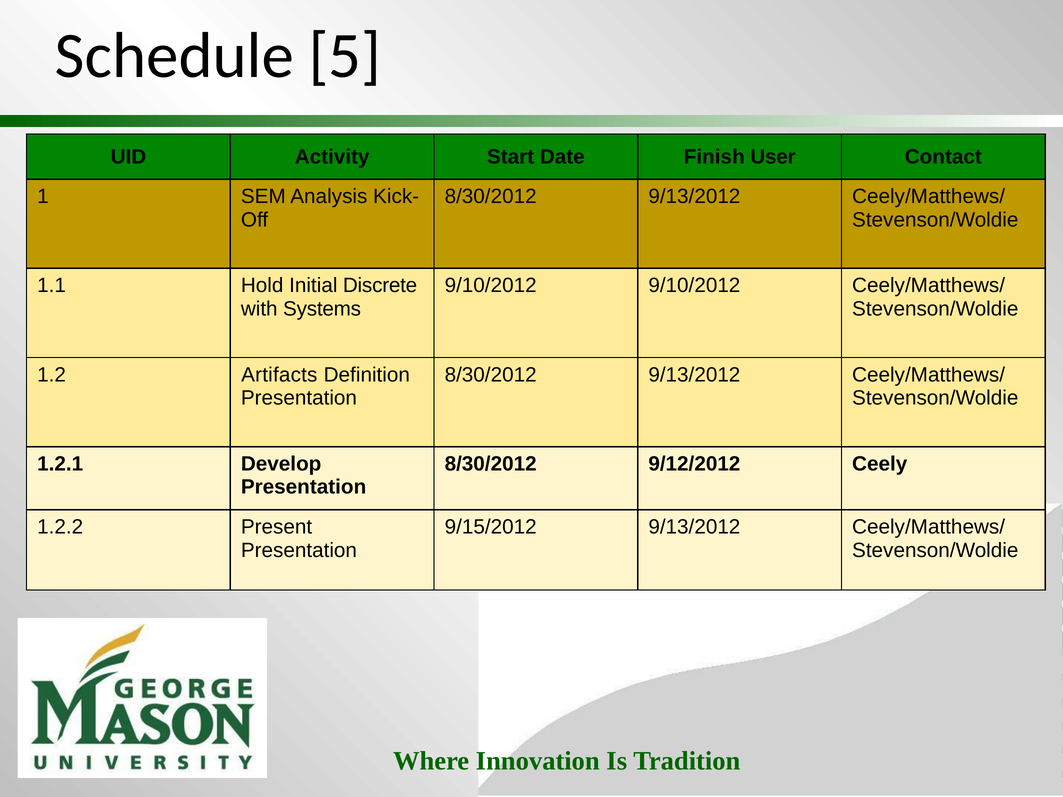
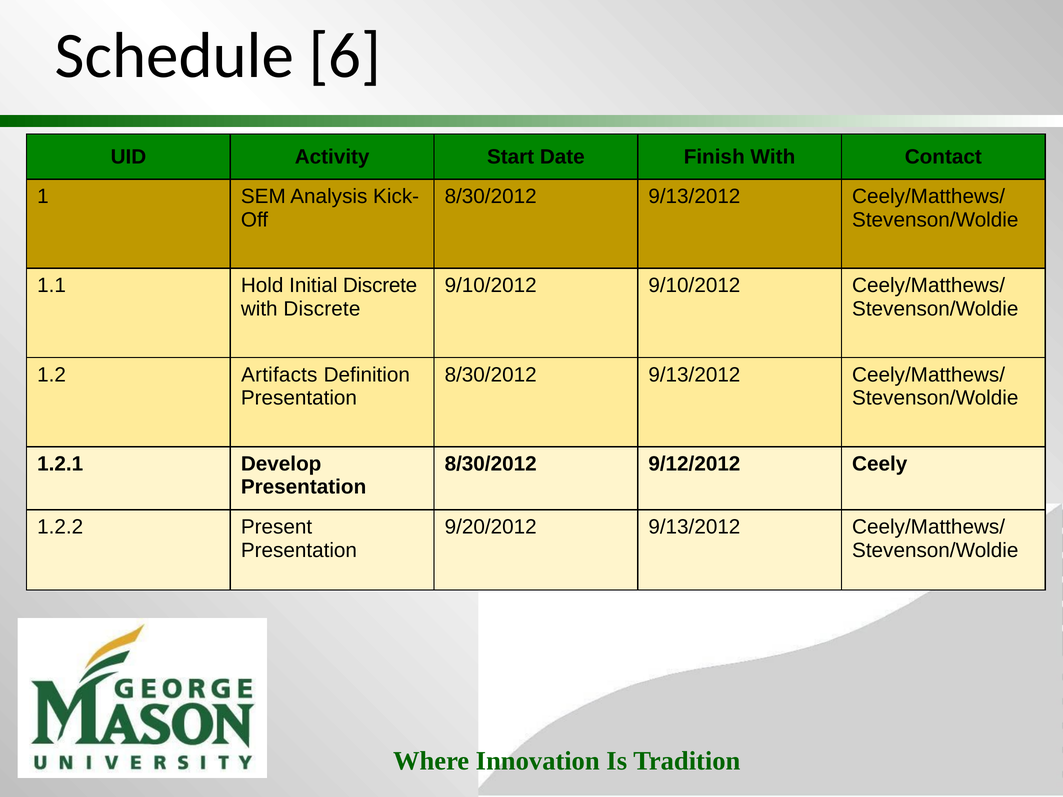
5: 5 -> 6
Finish User: User -> With
with Systems: Systems -> Discrete
9/15/2012: 9/15/2012 -> 9/20/2012
